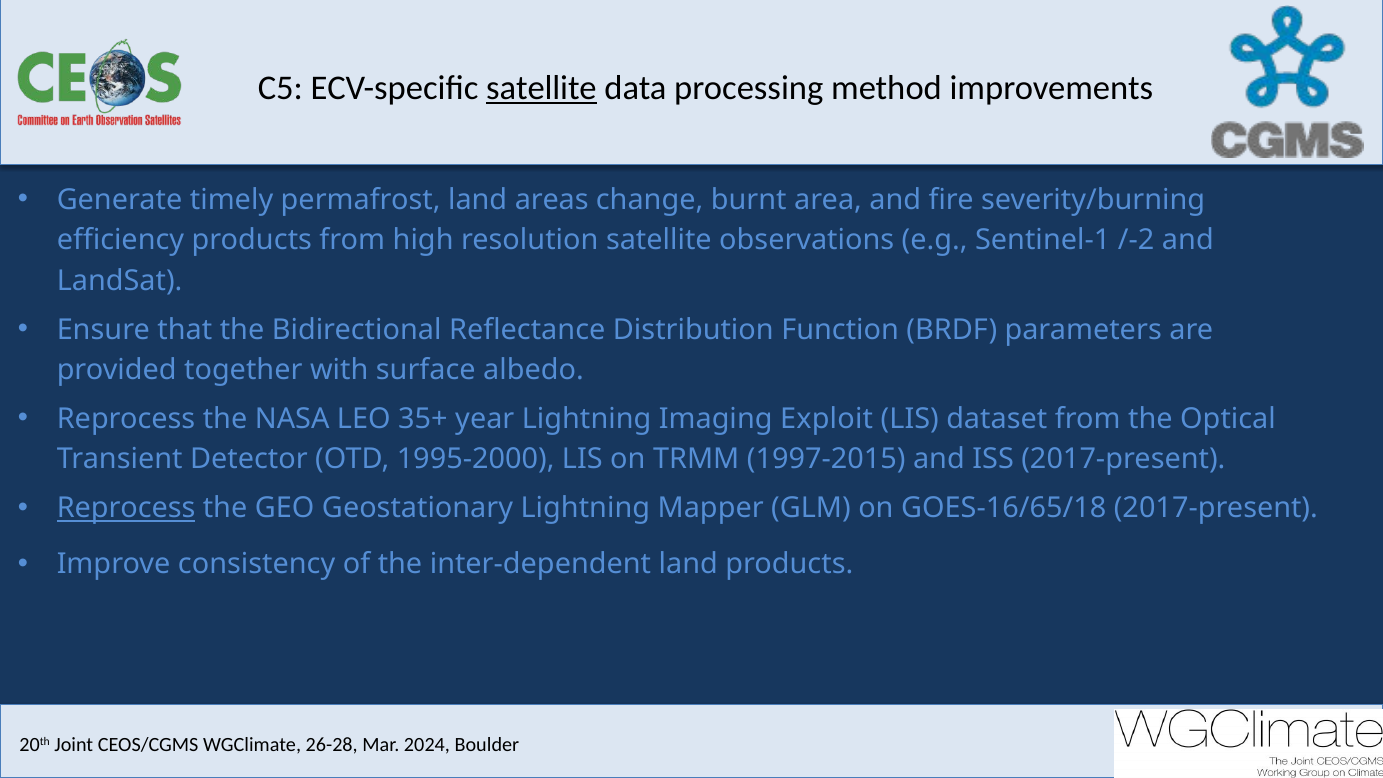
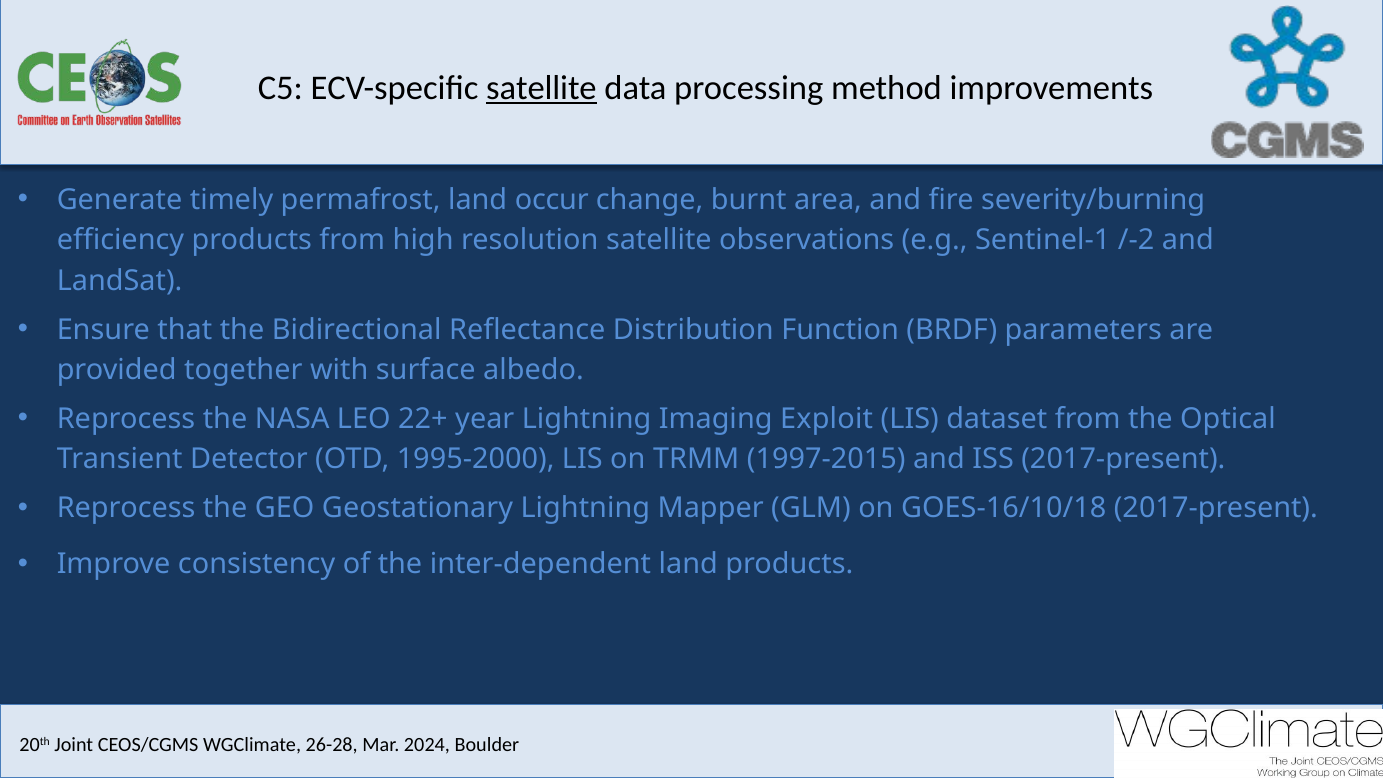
areas: areas -> occur
35+: 35+ -> 22+
Reprocess at (126, 508) underline: present -> none
GOES-16/65/18: GOES-16/65/18 -> GOES-16/10/18
